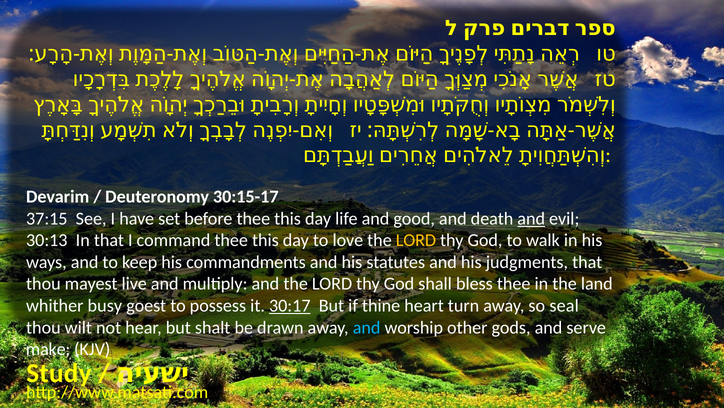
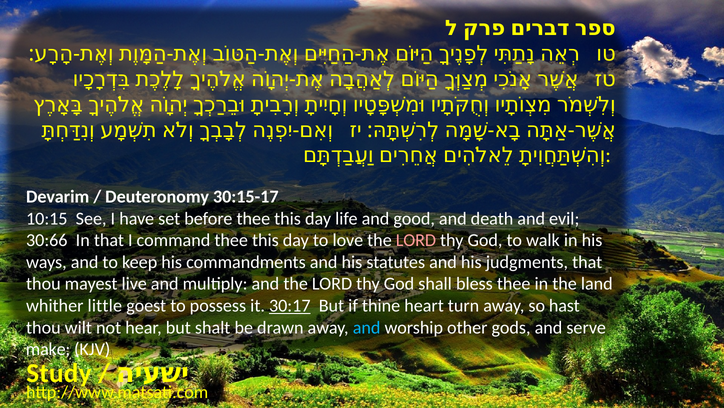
37:15: 37:15 -> 10:15
and at (531, 218) underline: present -> none
30:13: 30:13 -> 30:66
LORD at (416, 240) colour: yellow -> pink
busy: busy -> little
seal: seal -> hast
